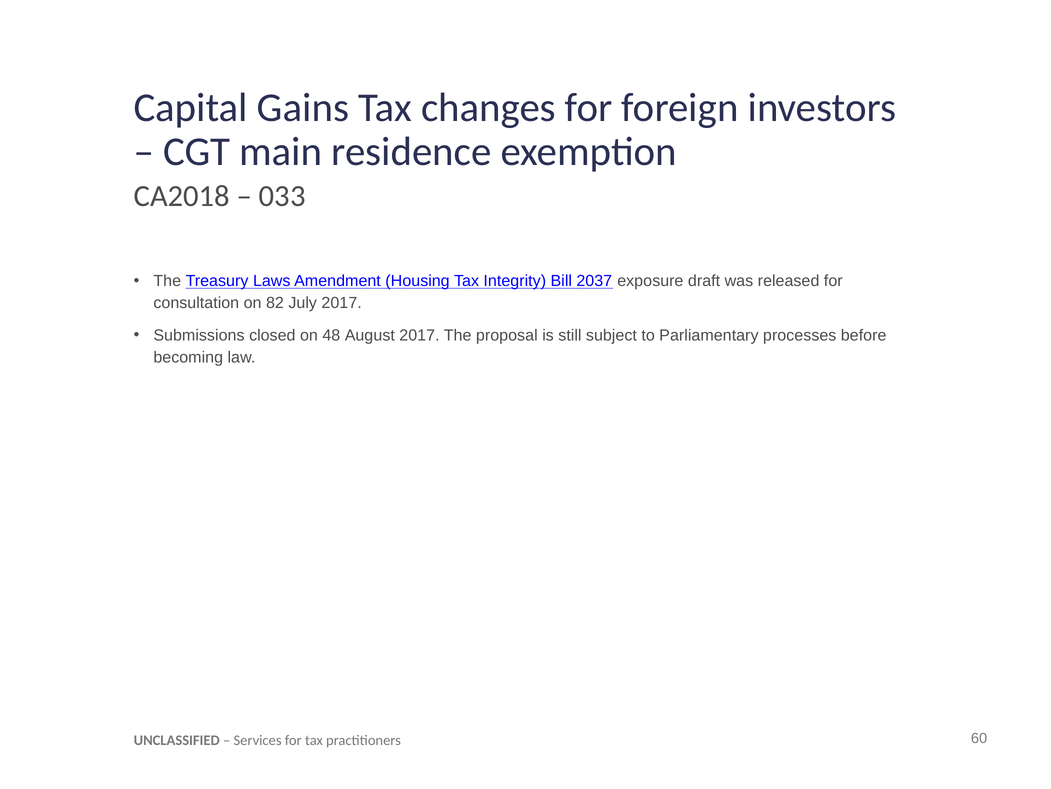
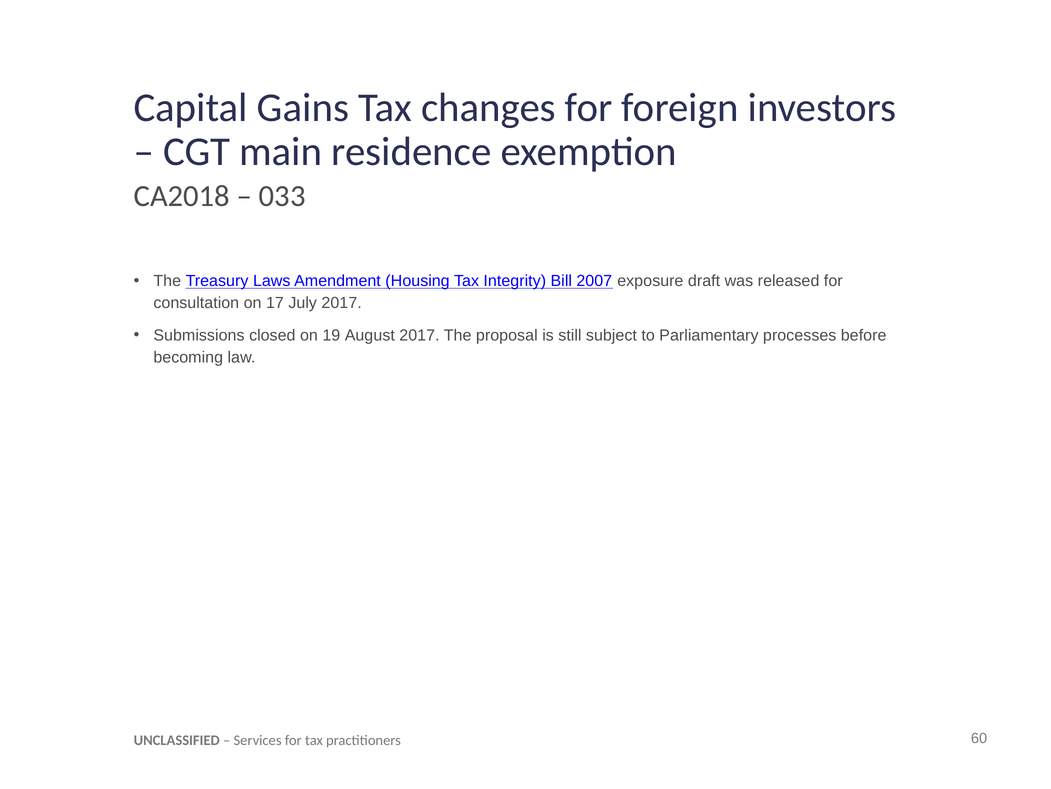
2037: 2037 -> 2007
82: 82 -> 17
48: 48 -> 19
